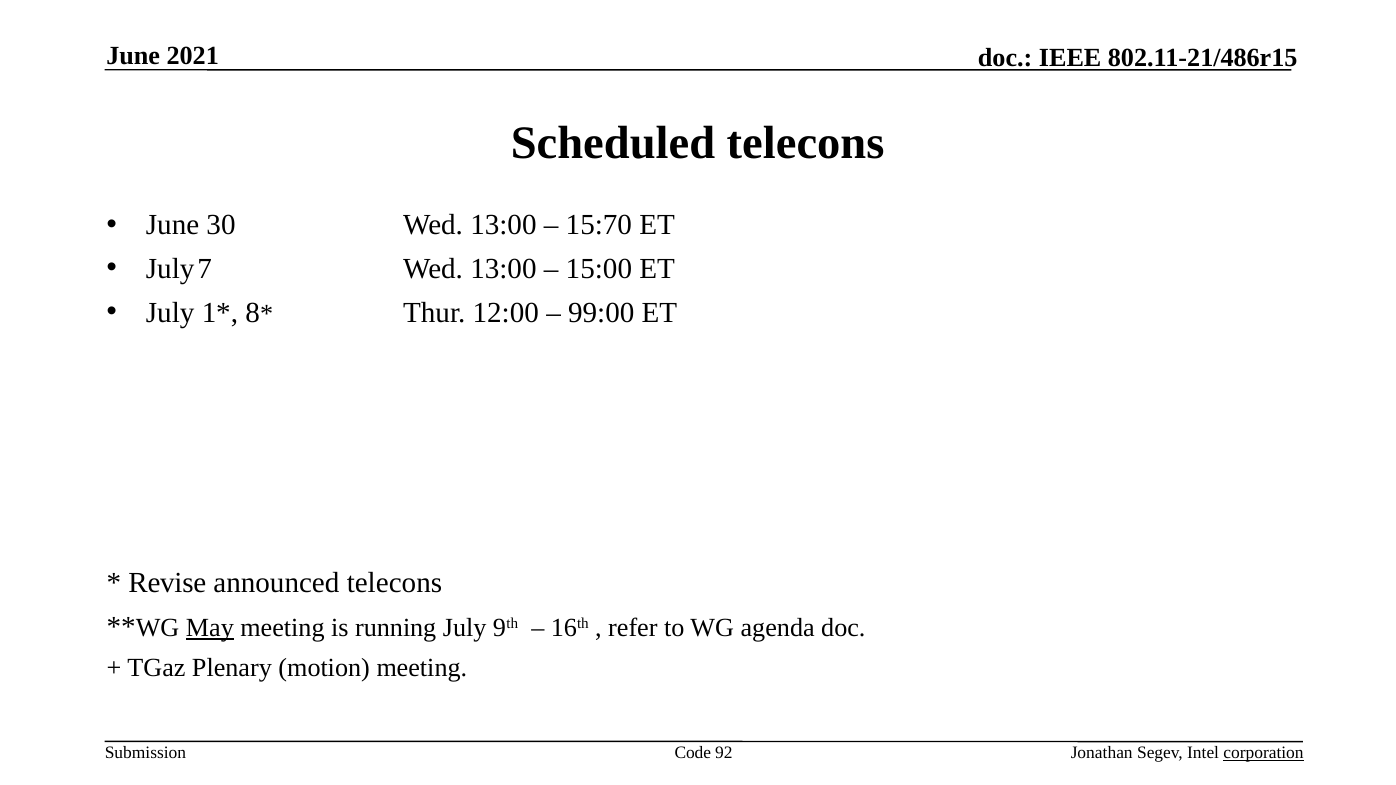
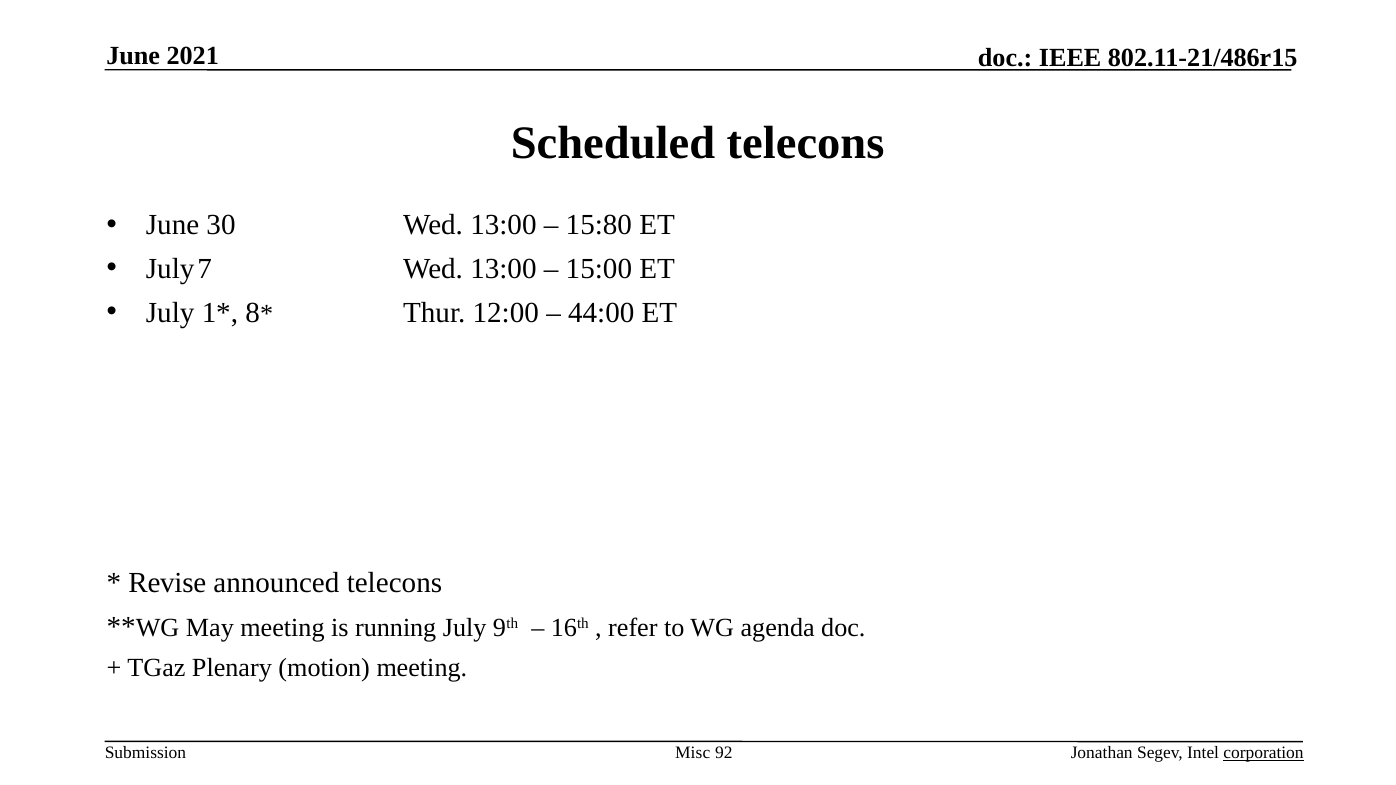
15:70: 15:70 -> 15:80
99:00: 99:00 -> 44:00
May underline: present -> none
Code: Code -> Misc
